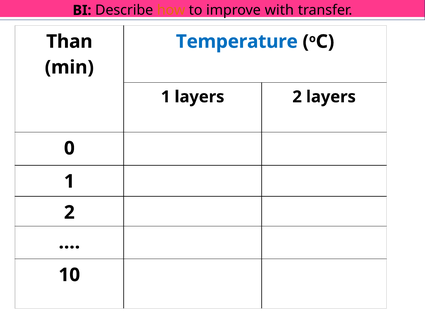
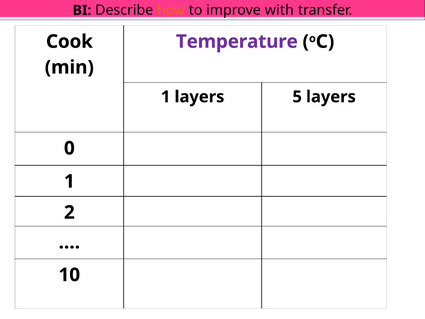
Than: Than -> Cook
Temperature colour: blue -> purple
layers 2: 2 -> 5
